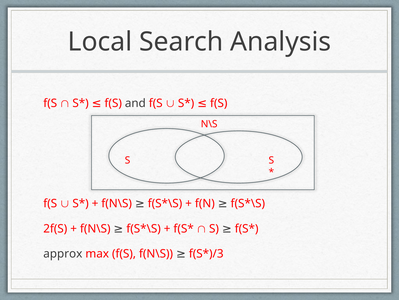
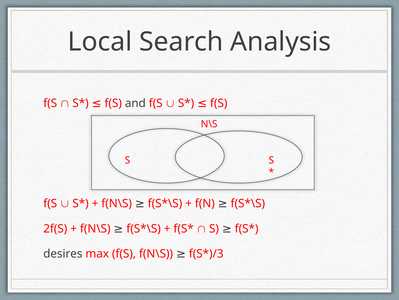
approx: approx -> desires
